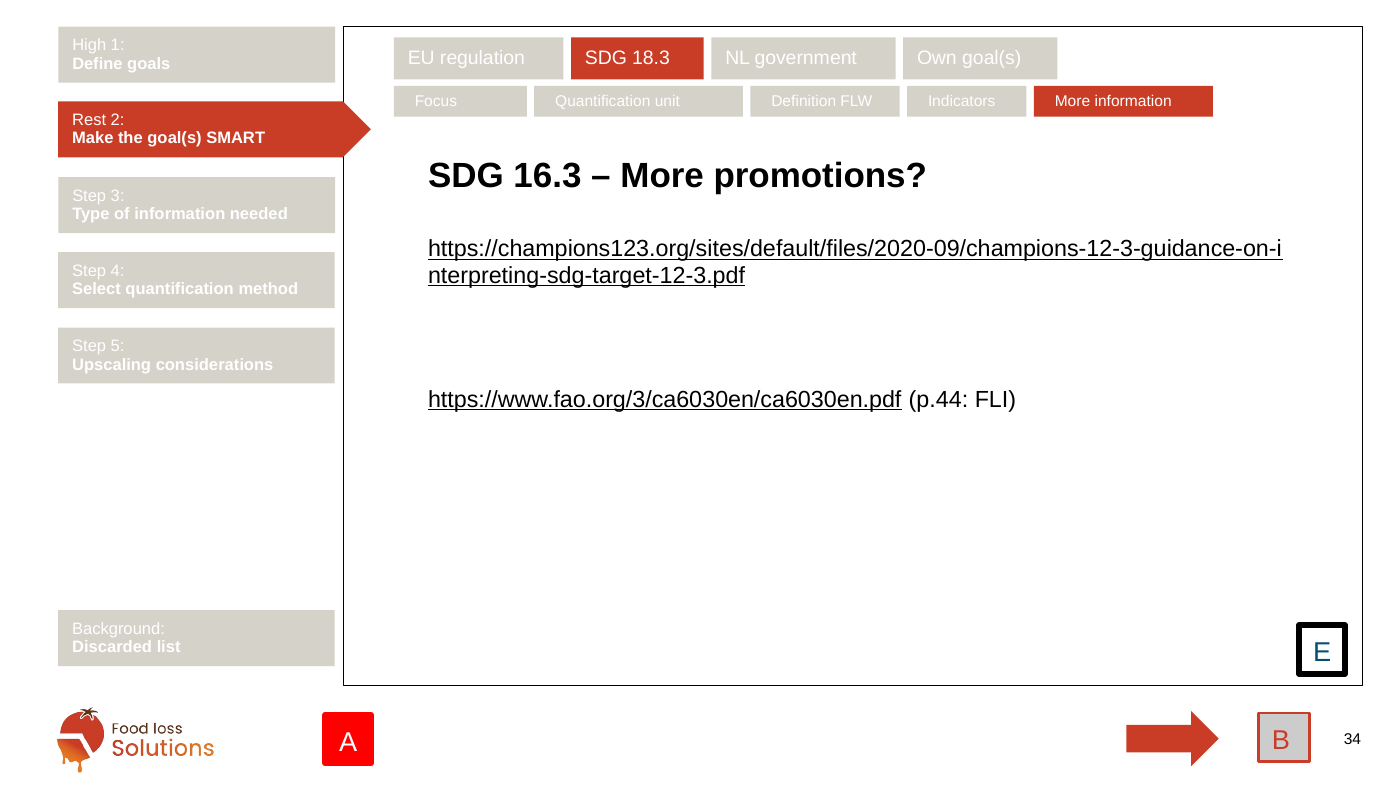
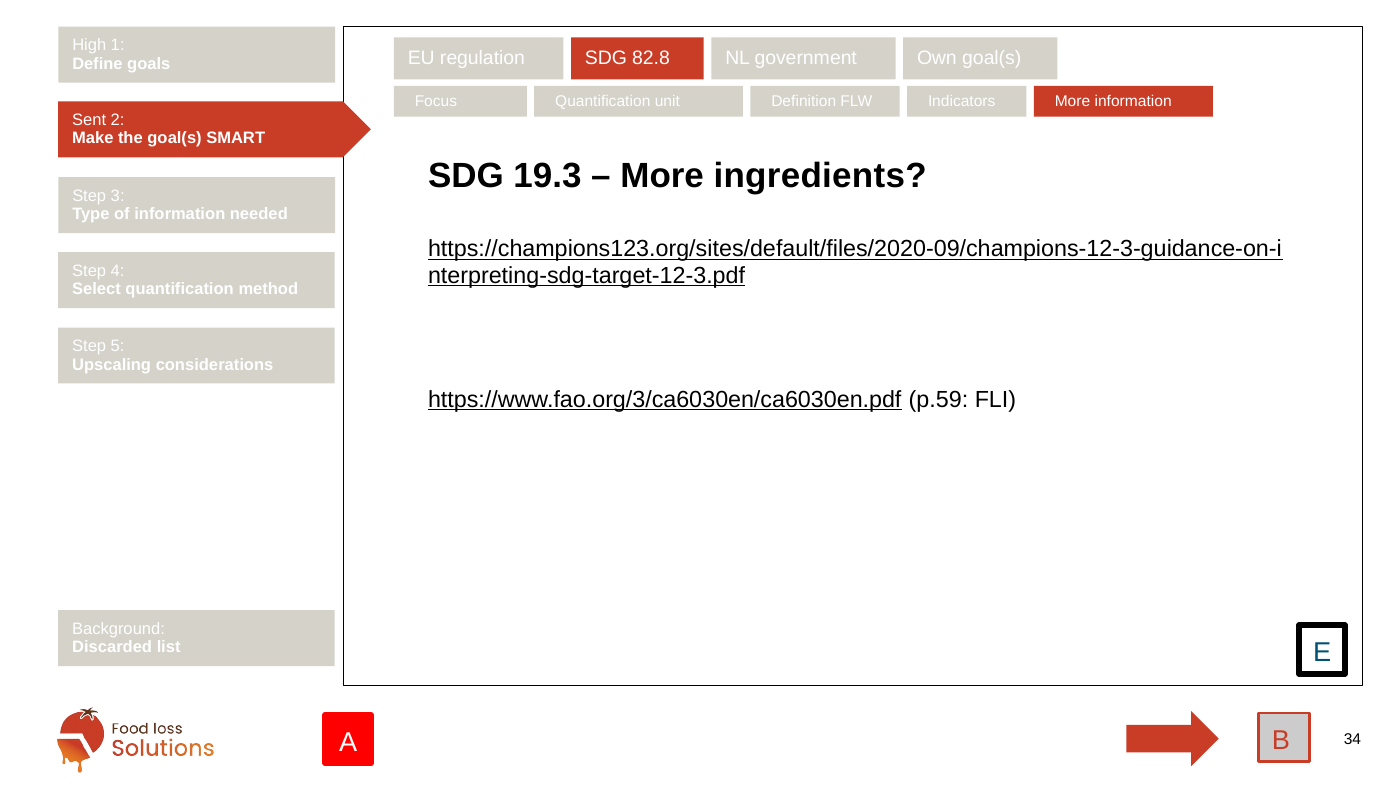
18.3: 18.3 -> 82.8
Rest: Rest -> Sent
16.3: 16.3 -> 19.3
promotions: promotions -> ingredients
p.44: p.44 -> p.59
